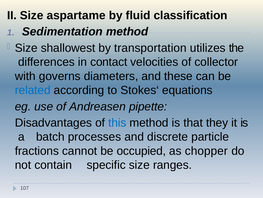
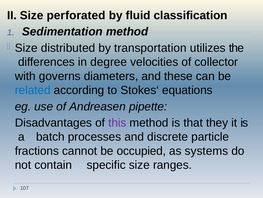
aspartame: aspartame -> perforated
shallowest: shallowest -> distributed
contact: contact -> degree
this colour: blue -> purple
chopper: chopper -> systems
